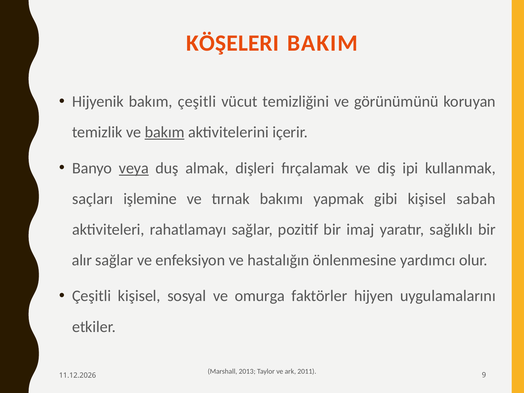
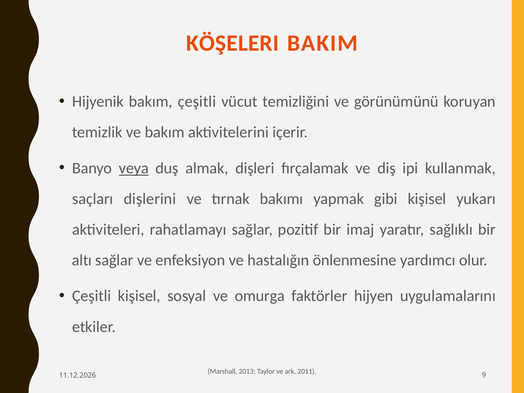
bakım at (165, 132) underline: present -> none
işlemine: işlemine -> dişlerini
sabah: sabah -> yukarı
alır: alır -> altı
